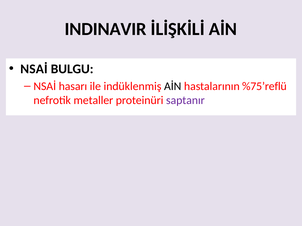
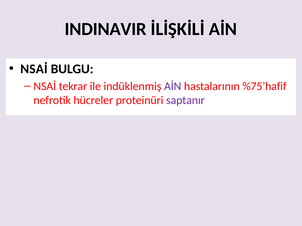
hasarı: hasarı -> tekrar
AİN at (173, 86) colour: black -> purple
%75’reflü: %75’reflü -> %75’hafif
metaller: metaller -> hücreler
